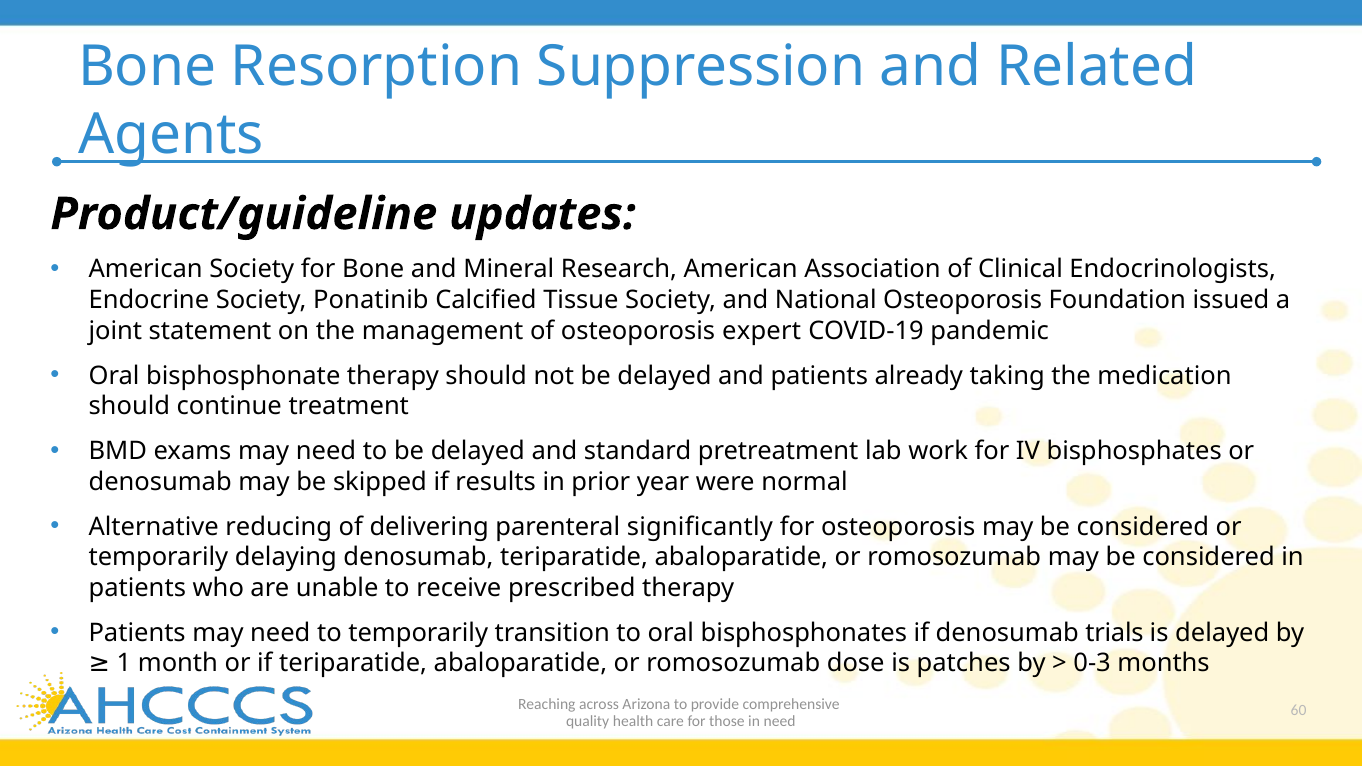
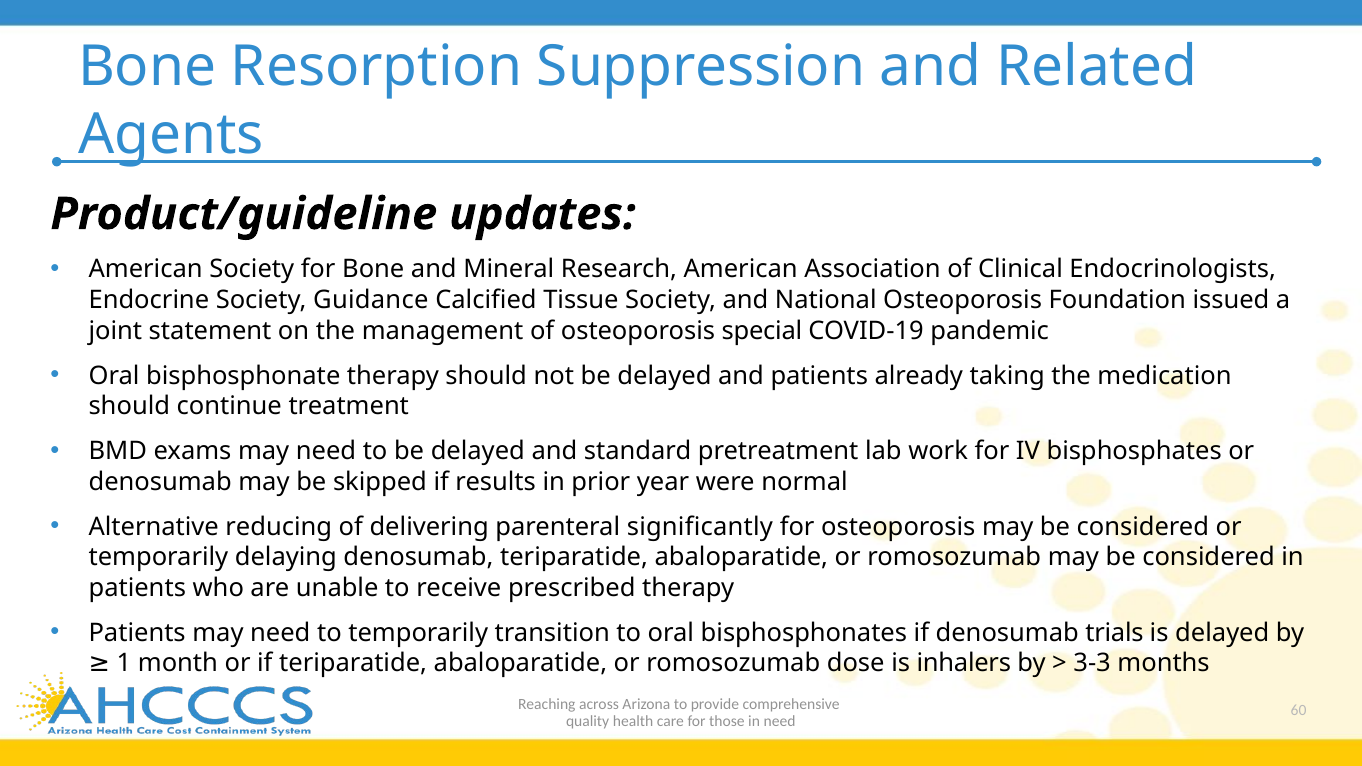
Ponatinib: Ponatinib -> Guidance
expert: expert -> special
patches: patches -> inhalers
0-3: 0-3 -> 3-3
